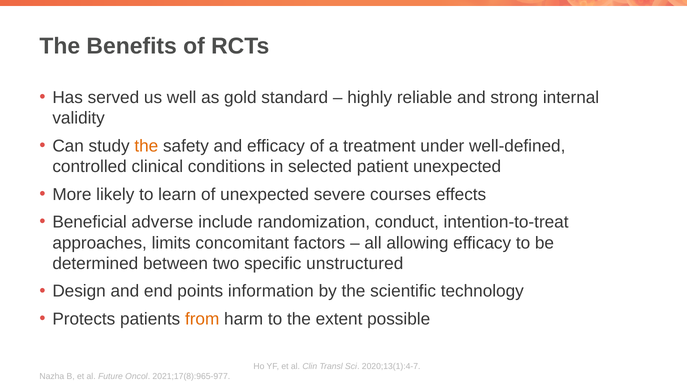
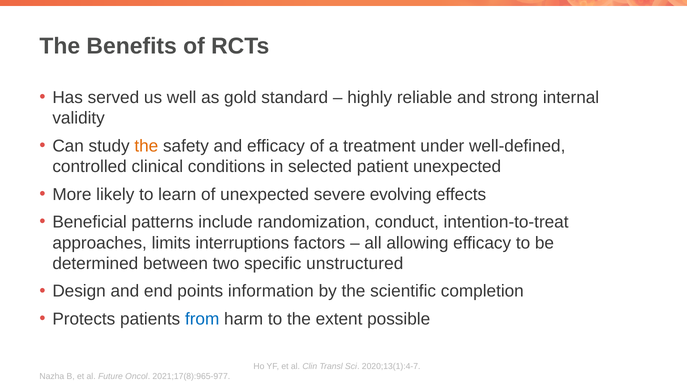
courses: courses -> evolving
adverse: adverse -> patterns
concomitant: concomitant -> interruptions
technology: technology -> completion
from colour: orange -> blue
